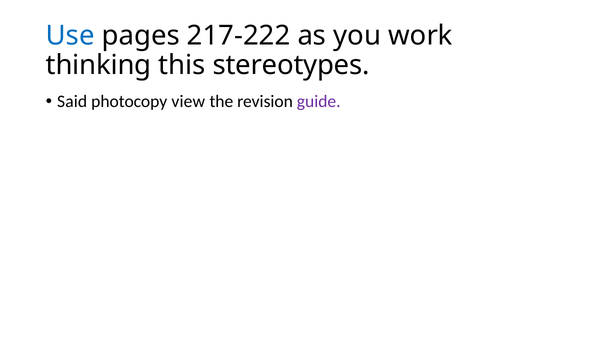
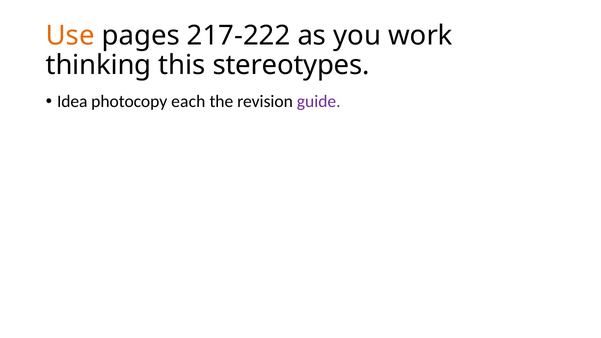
Use colour: blue -> orange
Said: Said -> Idea
view: view -> each
